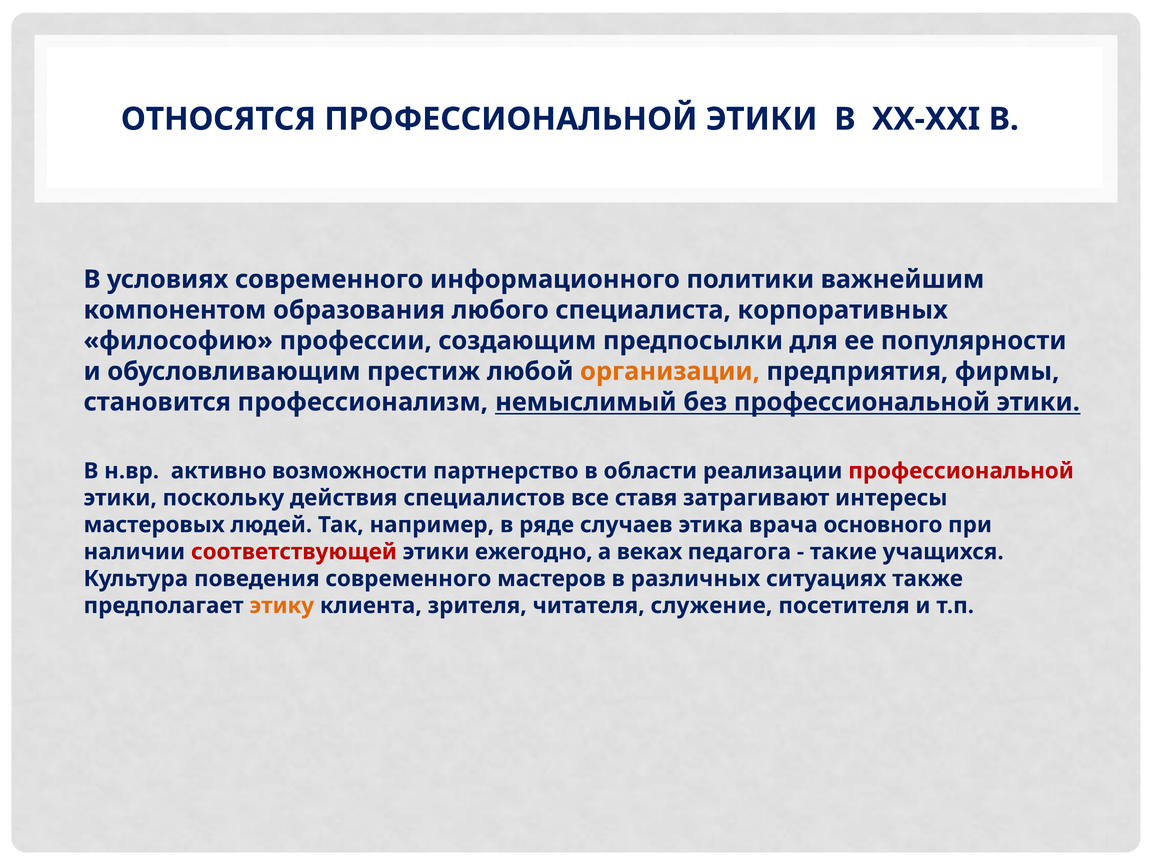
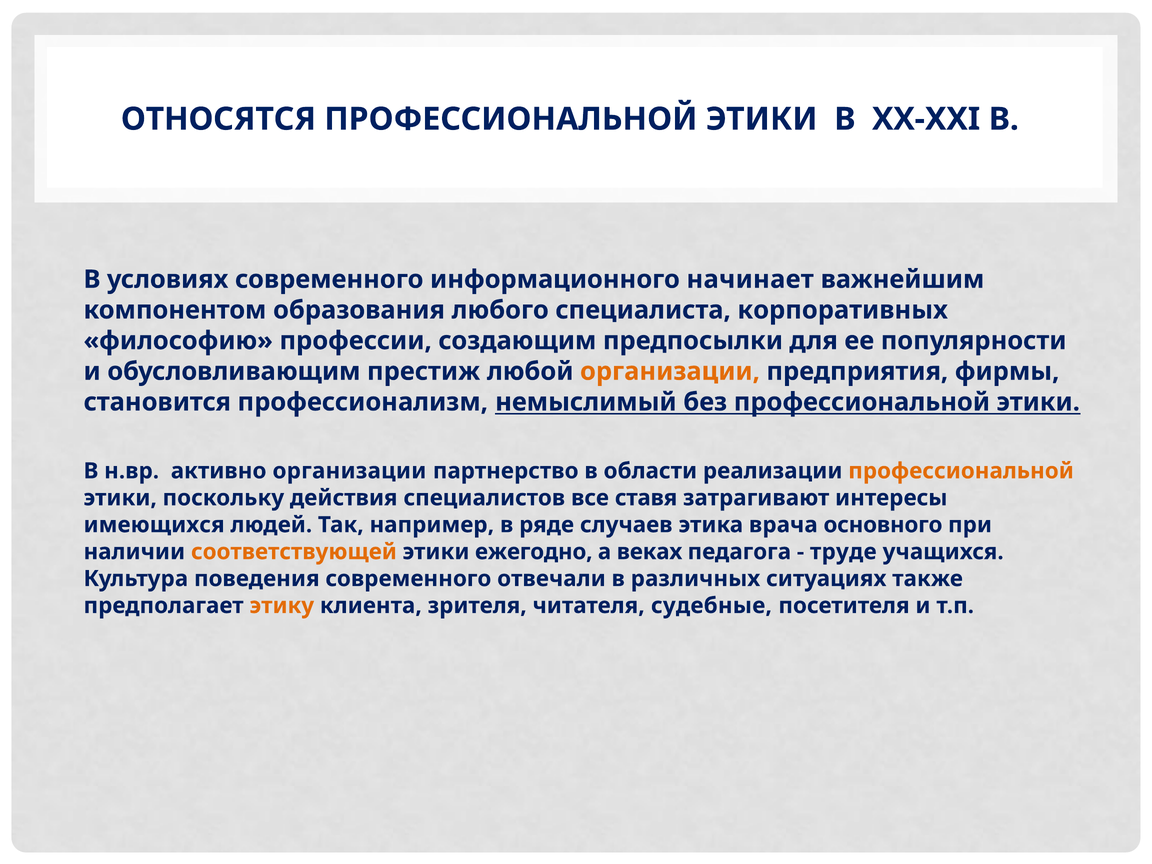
политики: политики -> начинает
активно возможности: возможности -> организации
профессиональной at (961, 471) colour: red -> orange
мастеровых: мастеровых -> имеющихся
соответствующей colour: red -> orange
такие: такие -> труде
мастеров: мастеров -> отвечали
служение: служение -> судебные
